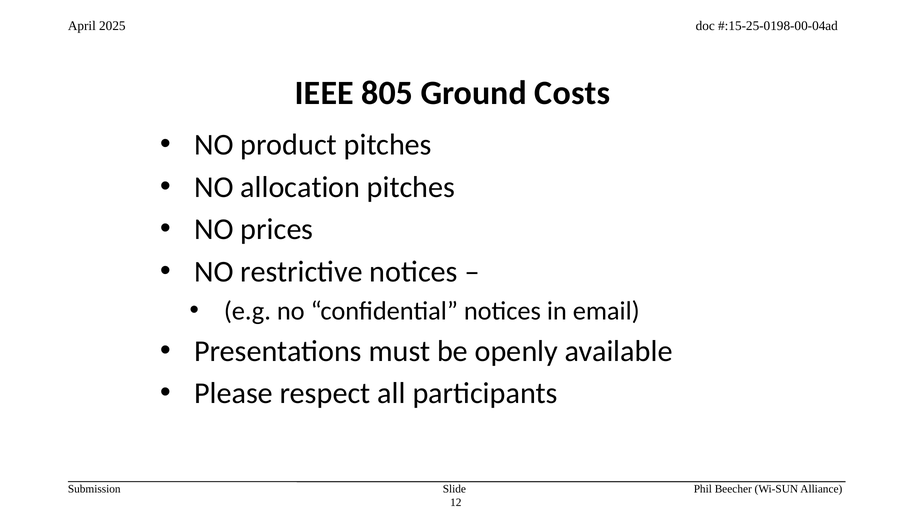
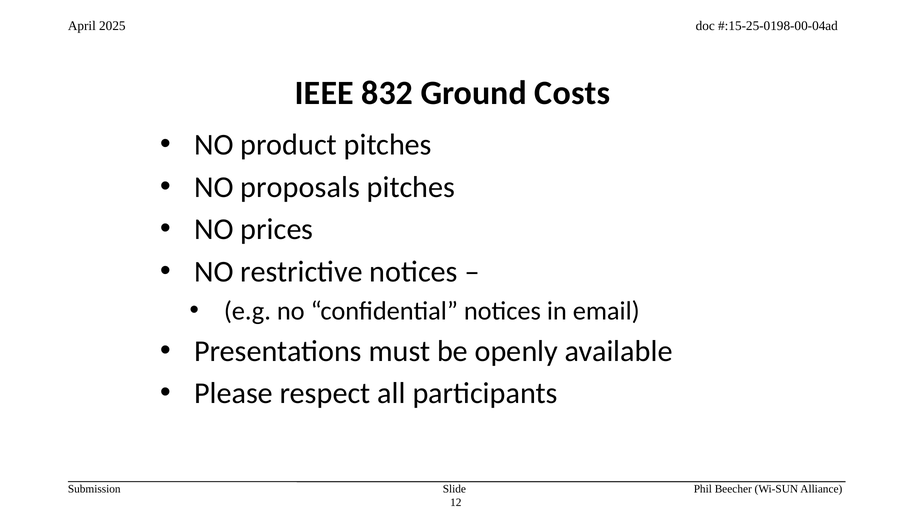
805: 805 -> 832
allocation: allocation -> proposals
